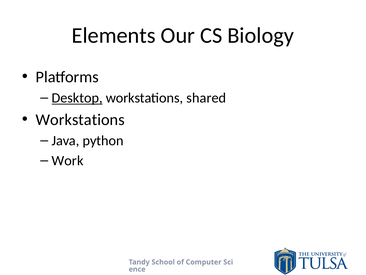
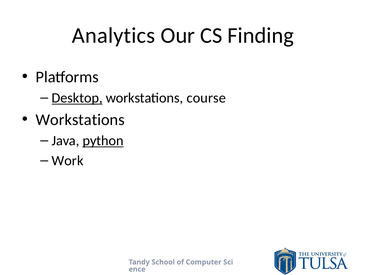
Elements: Elements -> Analytics
Biology: Biology -> Finding
shared: shared -> course
python underline: none -> present
